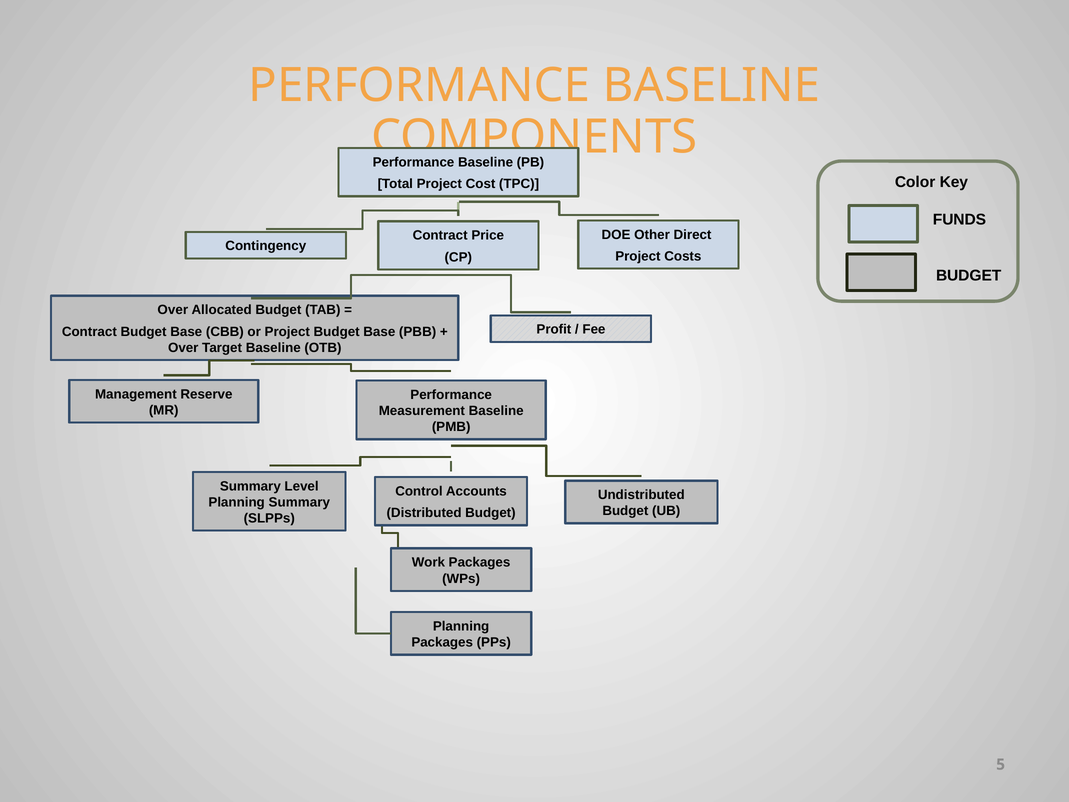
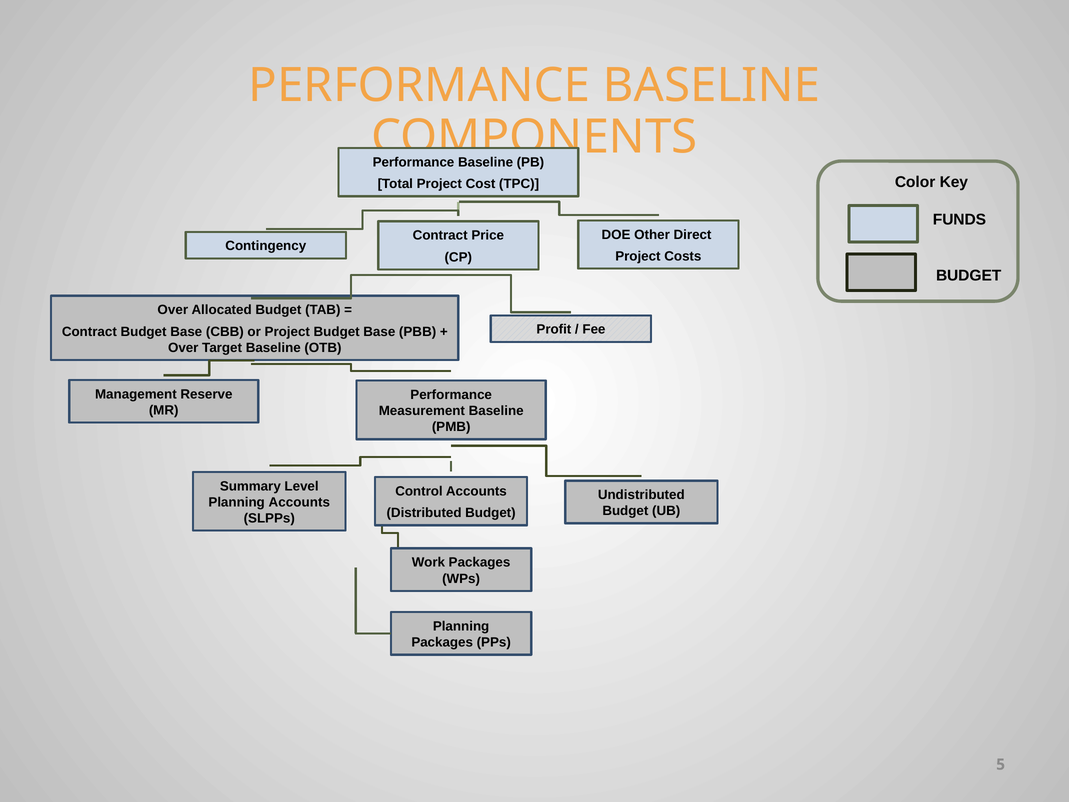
Planning Summary: Summary -> Accounts
